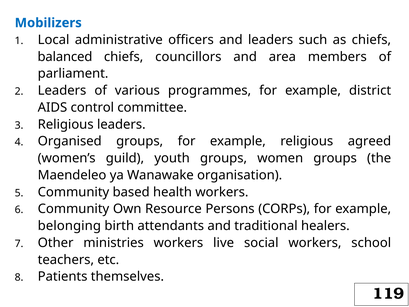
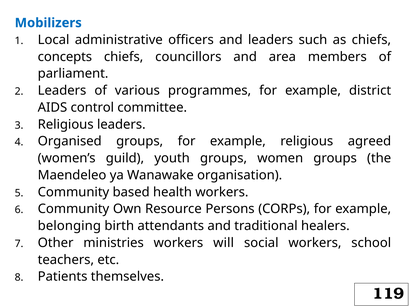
balanced: balanced -> concepts
live: live -> will
